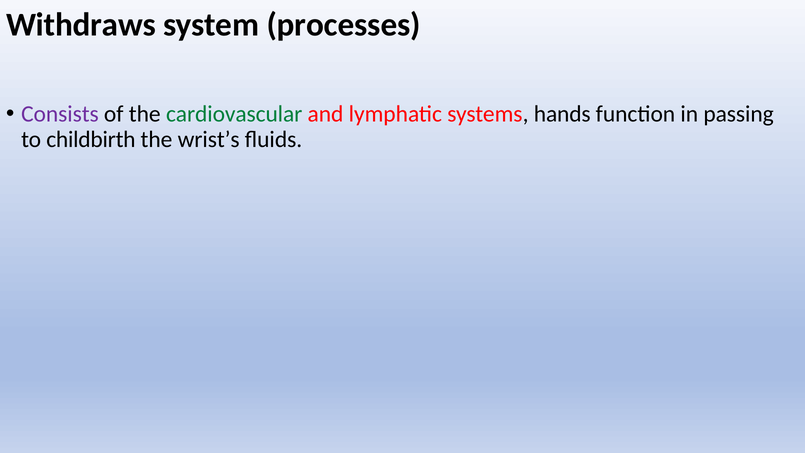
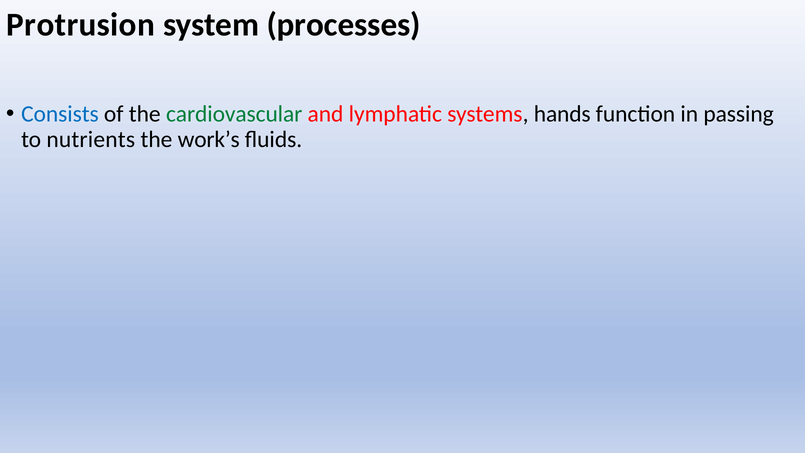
Withdraws: Withdraws -> Protrusion
Consists colour: purple -> blue
childbirth: childbirth -> nutrients
wrist’s: wrist’s -> work’s
